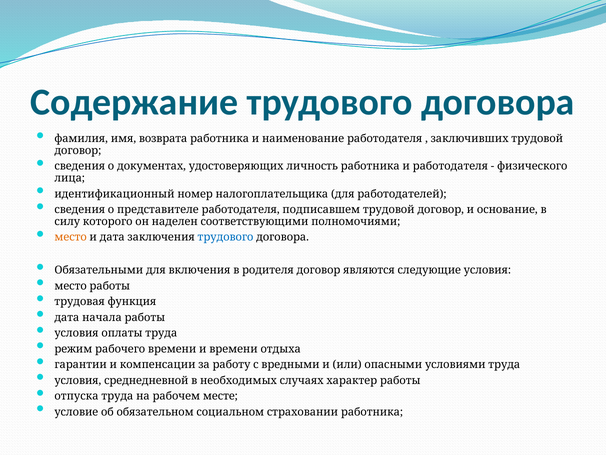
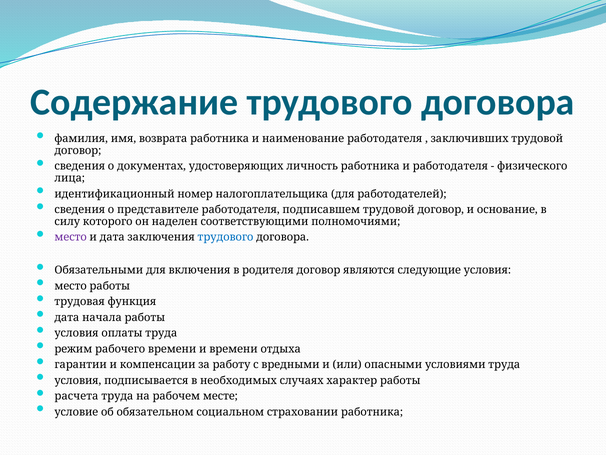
место at (71, 237) colour: orange -> purple
среднедневной: среднедневной -> подписывается
отпуска: отпуска -> расчета
